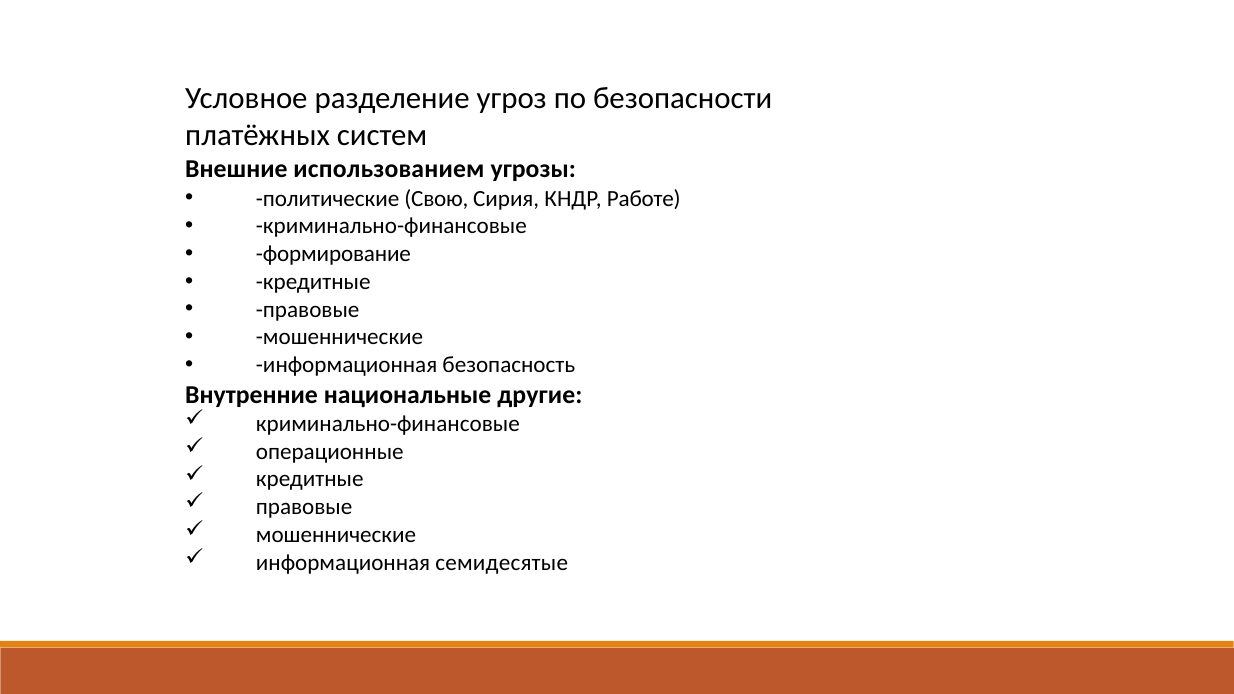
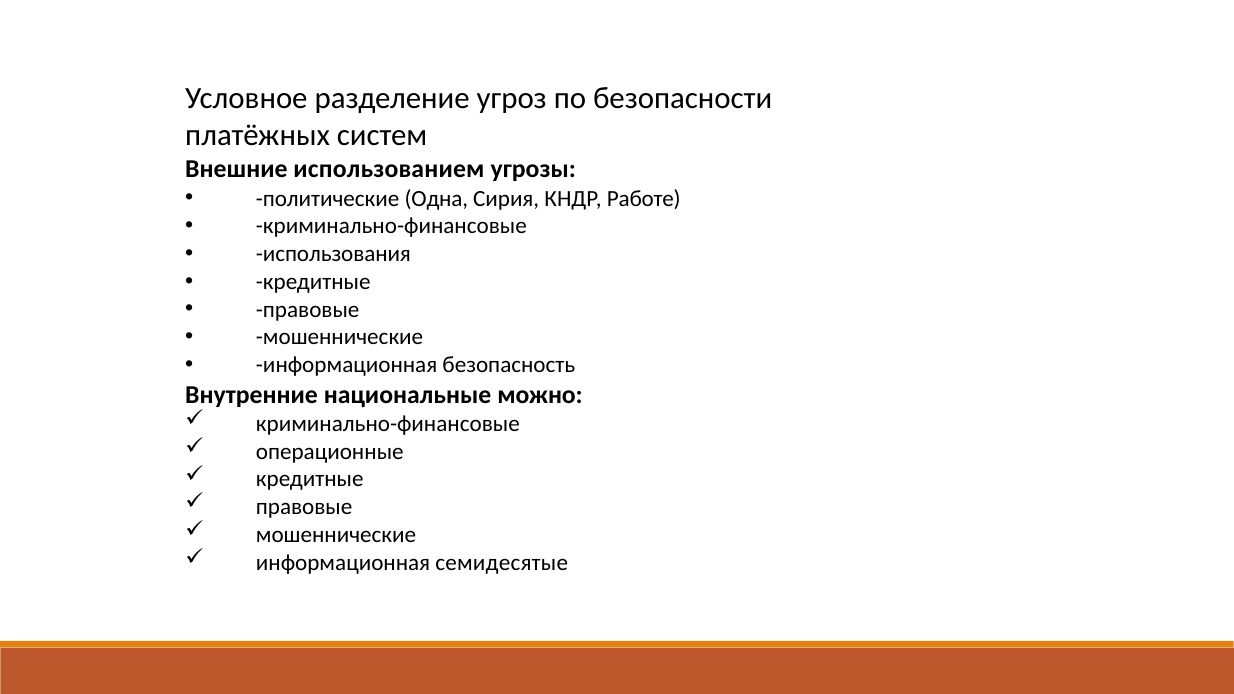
Свою: Свою -> Одна
формирование: формирование -> использования
другие: другие -> можно
